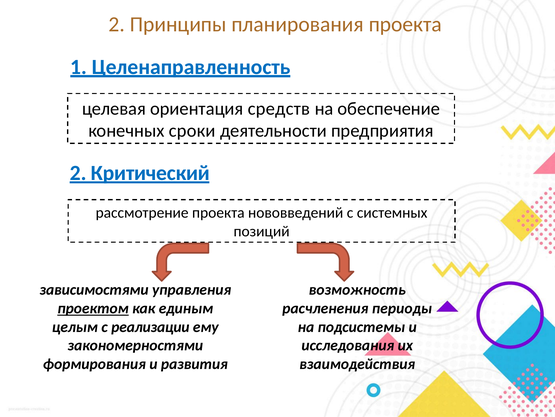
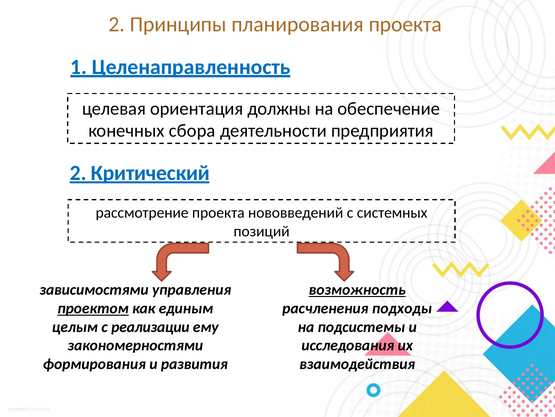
средств: средств -> должны
сроки: сроки -> сбора
возможность underline: none -> present
периоды: периоды -> подходы
